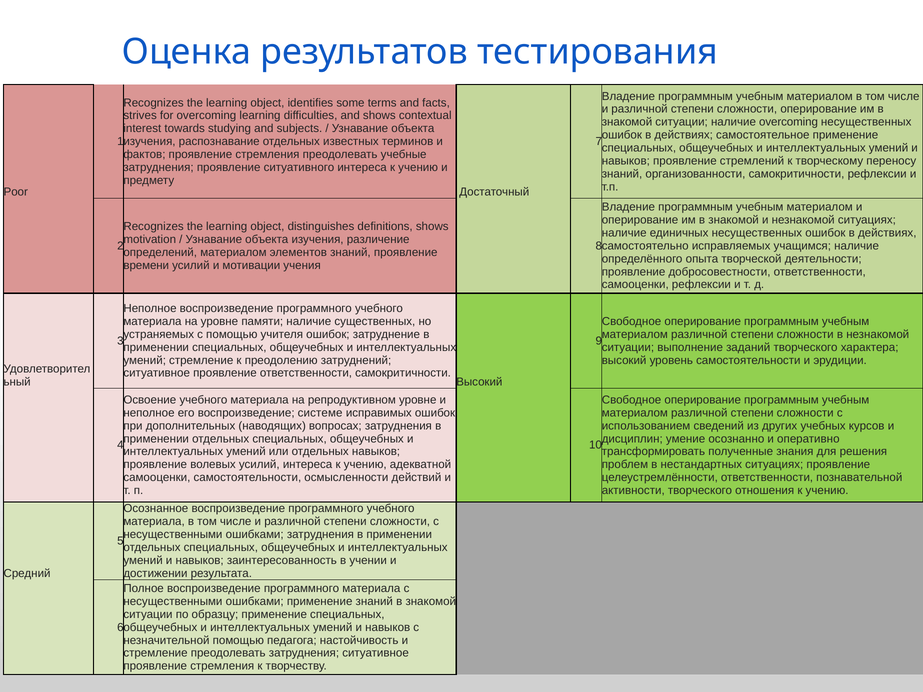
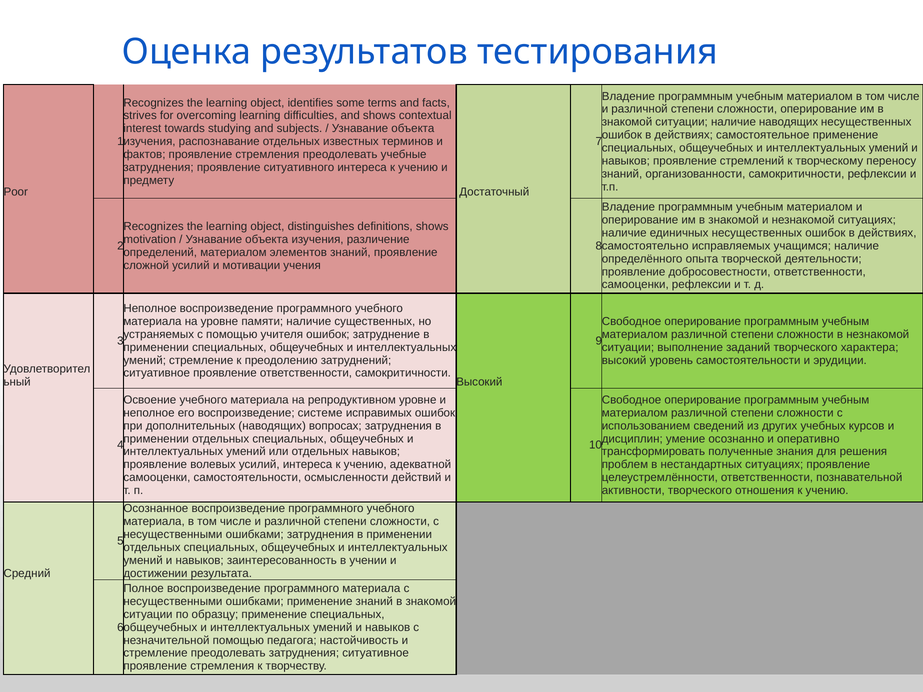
наличие overcoming: overcoming -> наводящих
времени: времени -> сложной
